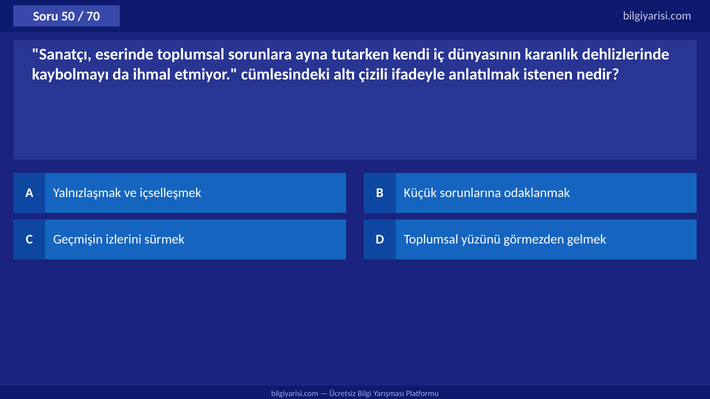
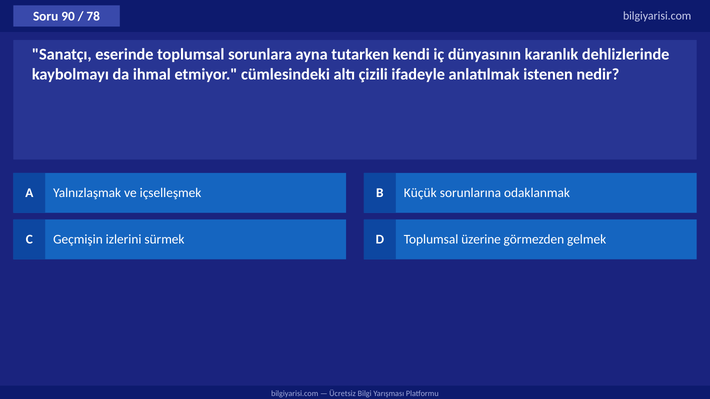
50: 50 -> 90
70: 70 -> 78
yüzünü: yüzünü -> üzerine
